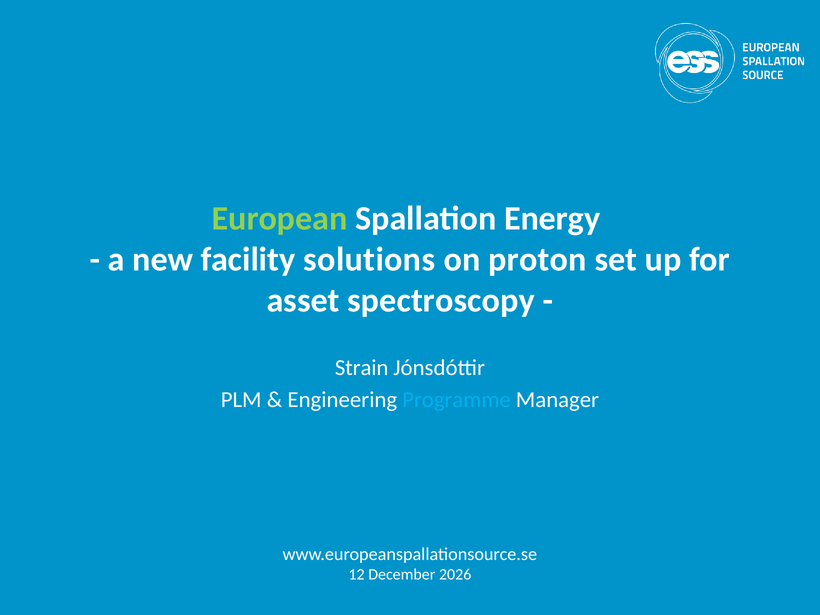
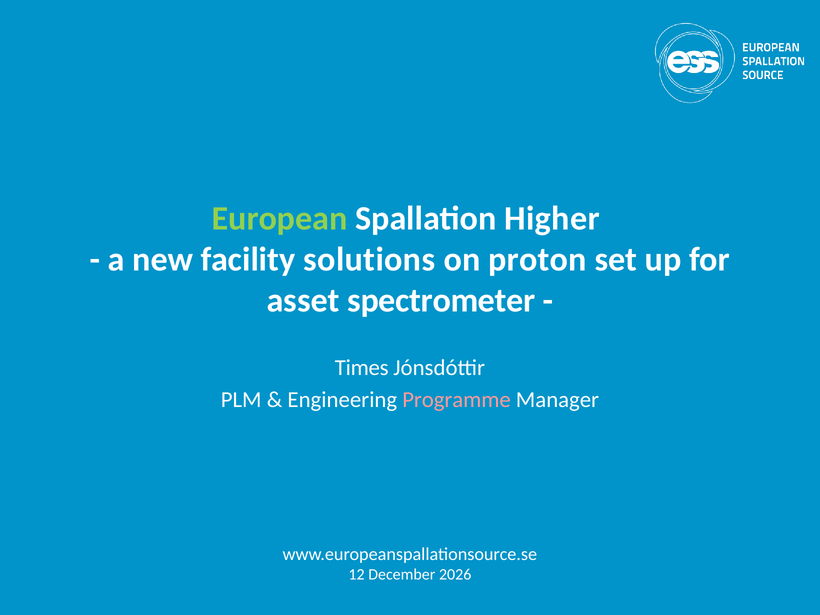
Energy: Energy -> Higher
spectroscopy: spectroscopy -> spectrometer
Strain: Strain -> Times
Programme colour: light blue -> pink
